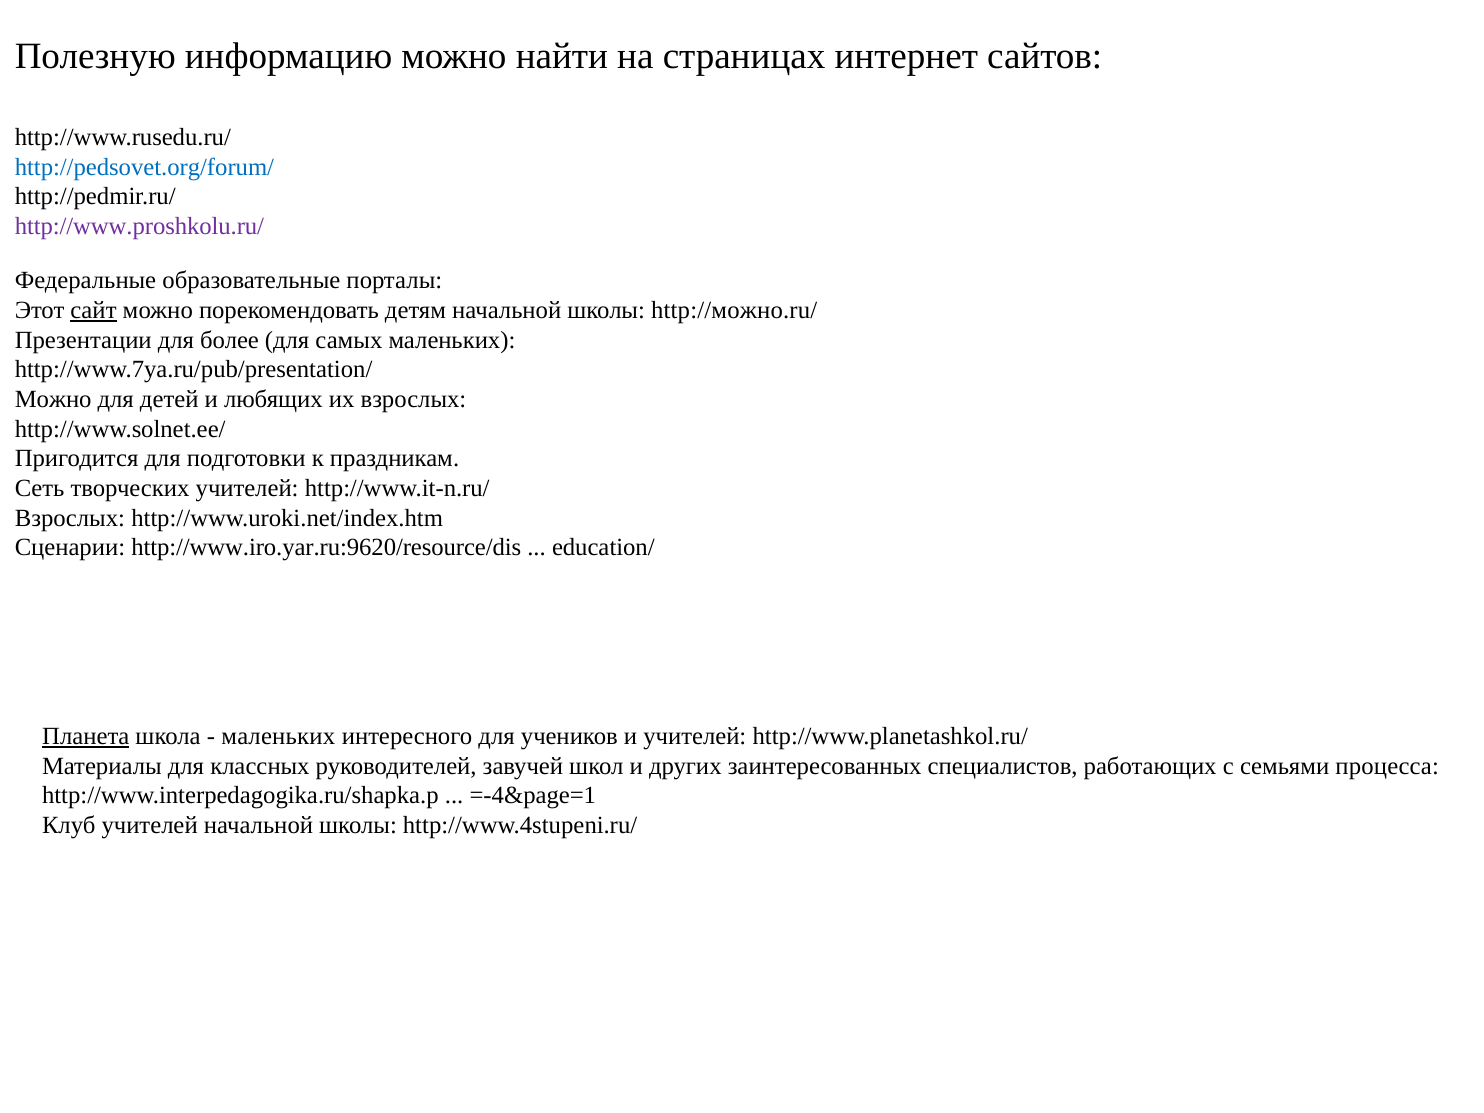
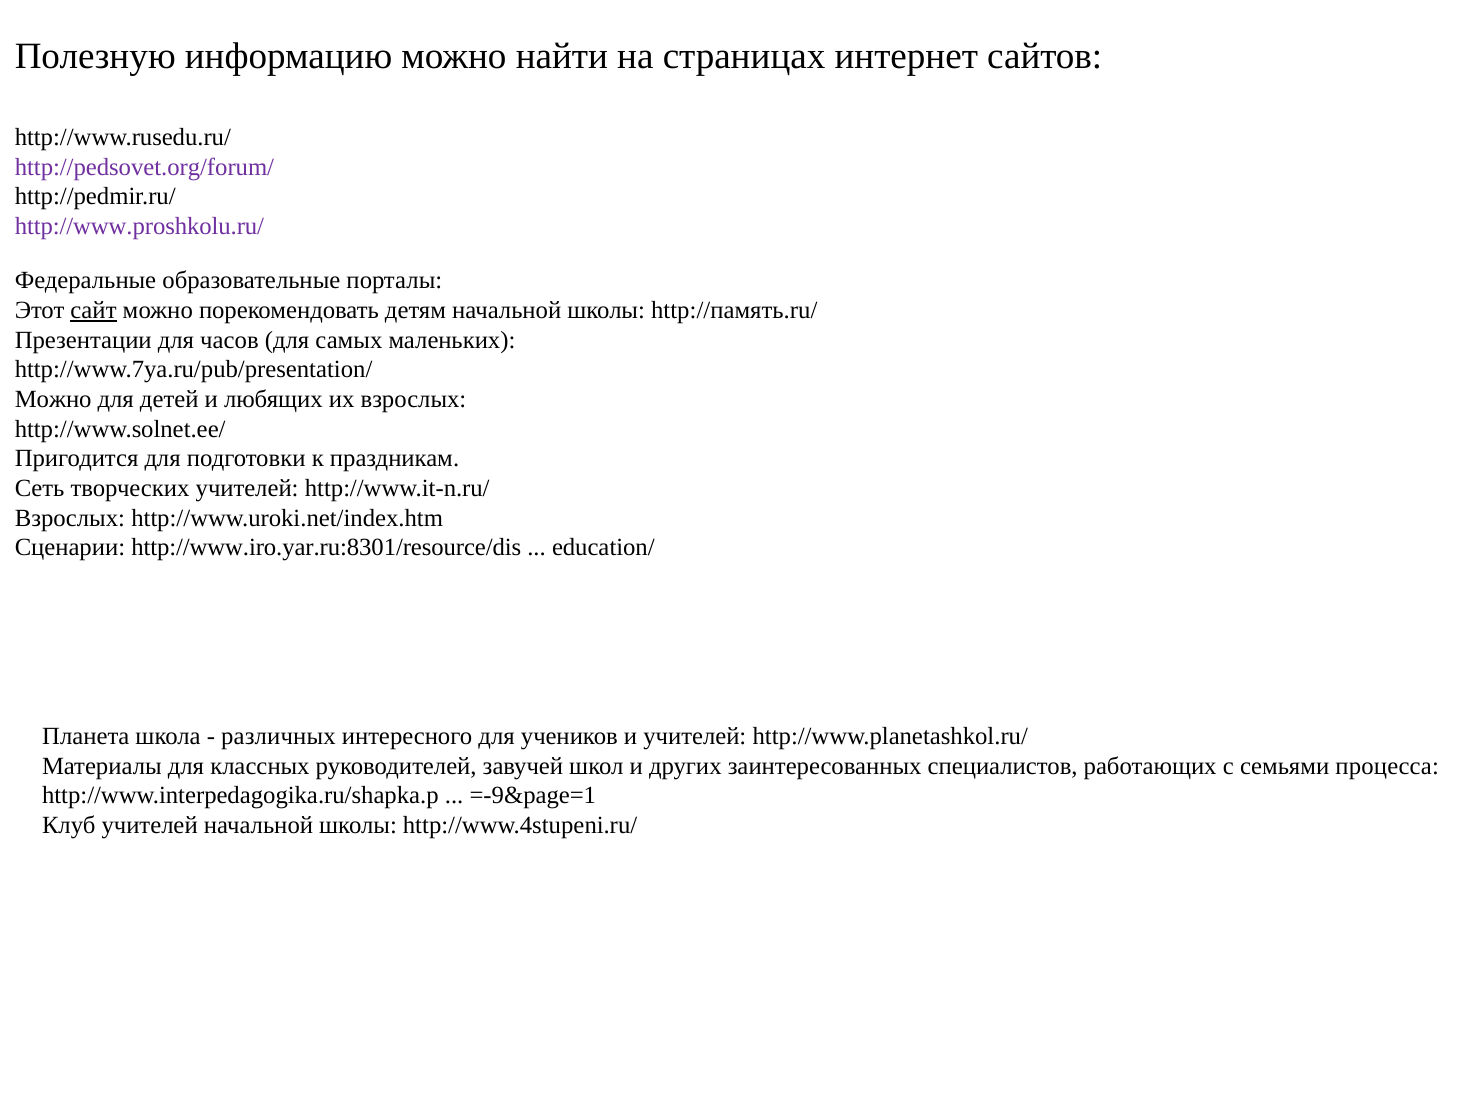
http://pedsovet.org/forum/ colour: blue -> purple
http://можно.ru/: http://можно.ru/ -> http://память.ru/
более: более -> часов
http://www.iro.yar.ru:9620/resource/dis: http://www.iro.yar.ru:9620/resource/dis -> http://www.iro.yar.ru:8301/resource/dis
Планета underline: present -> none
маленьких at (278, 736): маленьких -> различных
=-4&page=1: =-4&page=1 -> =-9&page=1
